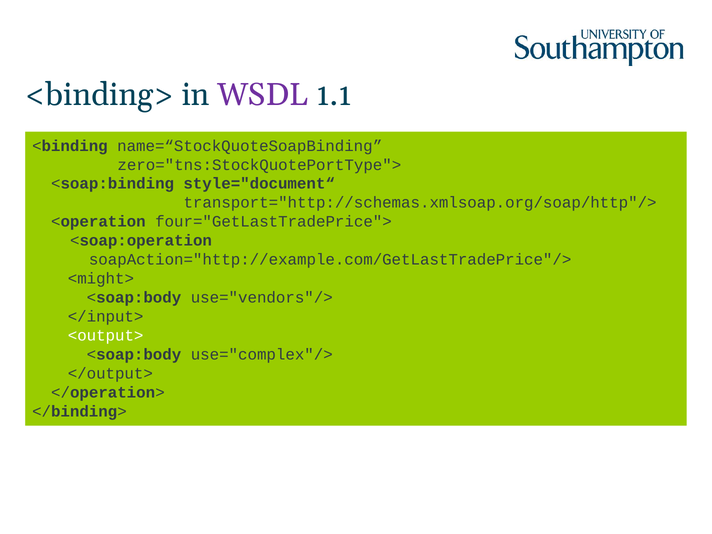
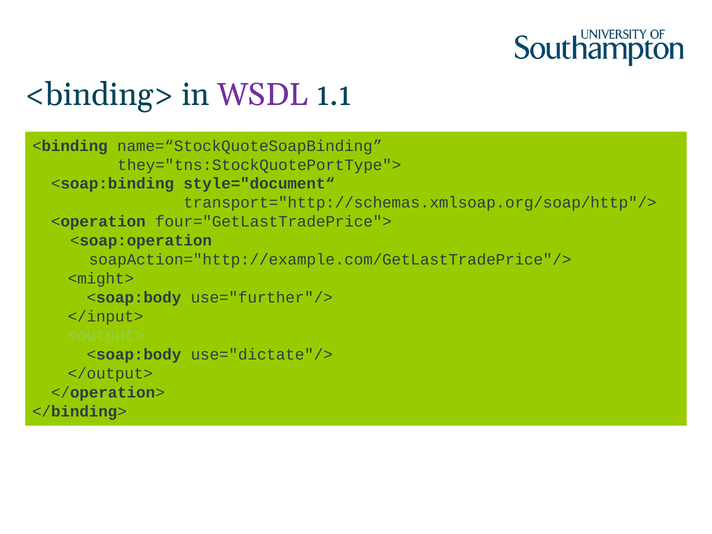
zero="tns:StockQuotePortType">: zero="tns:StockQuotePortType"> -> they="tns:StockQuotePortType">
use="vendors"/>: use="vendors"/> -> use="further"/>
<output> colour: white -> light green
use="complex"/>: use="complex"/> -> use="dictate"/>
